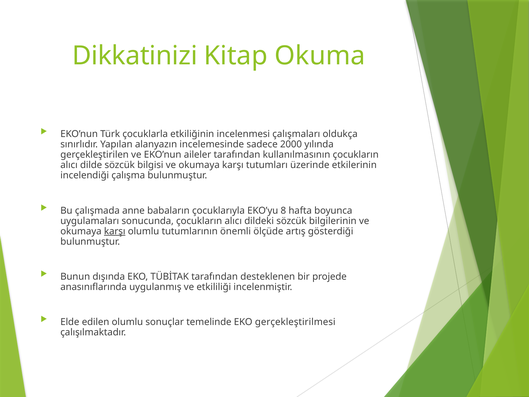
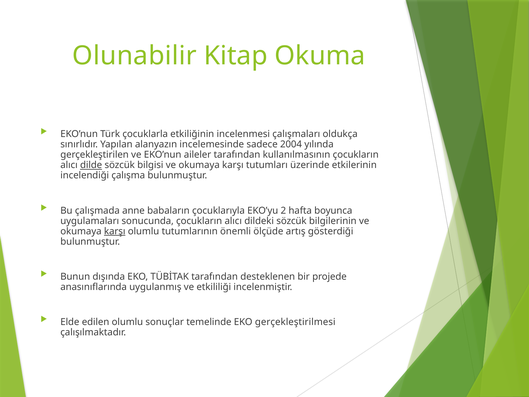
Dikkatinizi: Dikkatinizi -> Olunabilir
2000: 2000 -> 2004
dilde underline: none -> present
8: 8 -> 2
